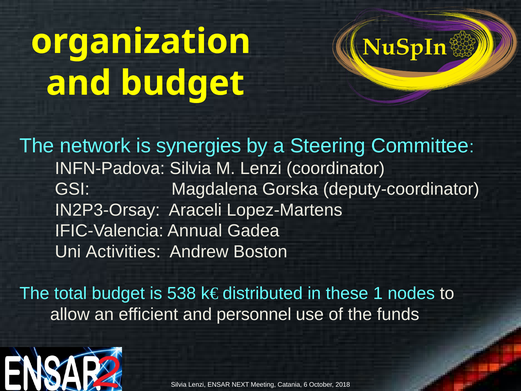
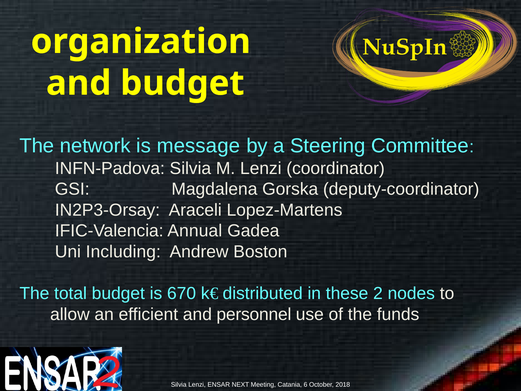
synergies: synergies -> message
Activities: Activities -> Including
538: 538 -> 670
1: 1 -> 2
